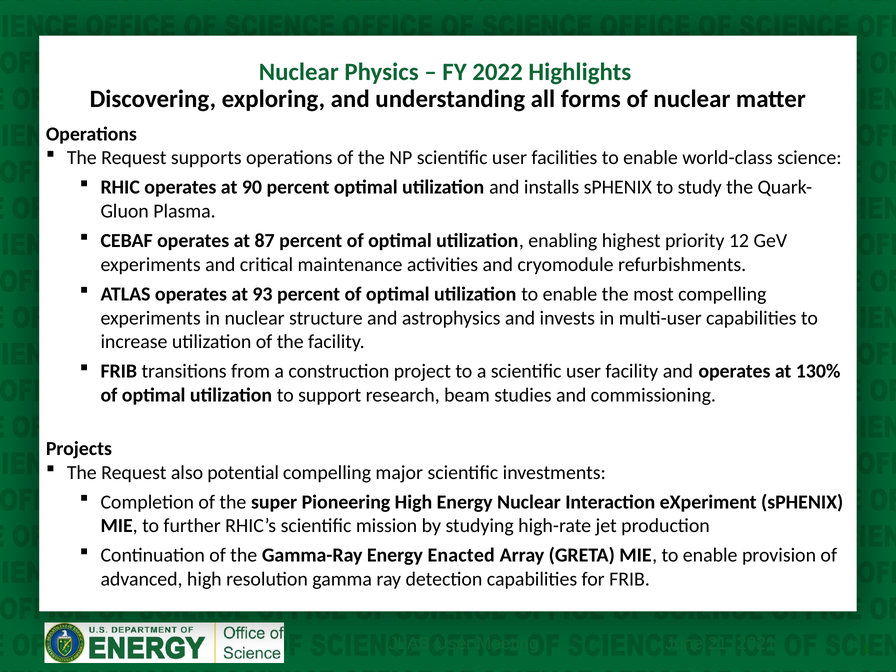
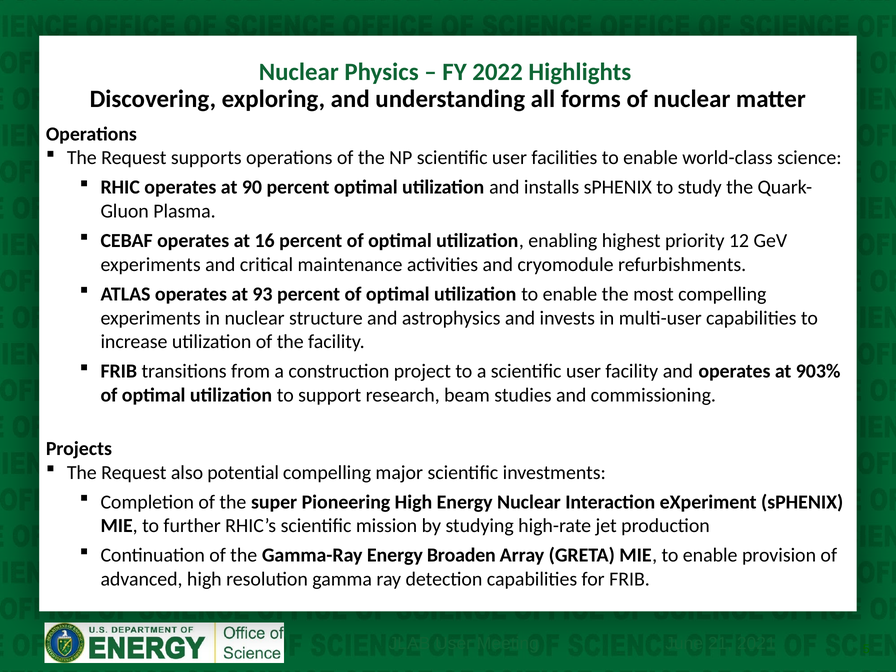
87: 87 -> 16
130%: 130% -> 903%
Enacted: Enacted -> Broaden
